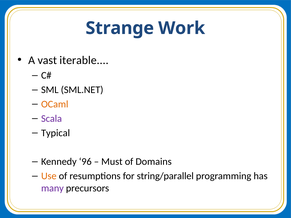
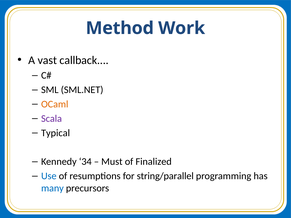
Strange: Strange -> Method
iterable: iterable -> callback
96: 96 -> 34
Domains: Domains -> Finalized
Use colour: orange -> blue
many colour: purple -> blue
